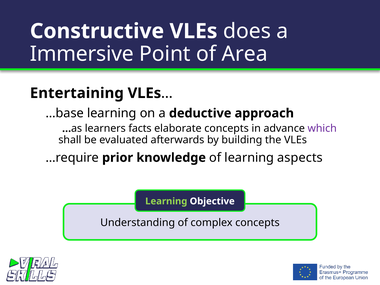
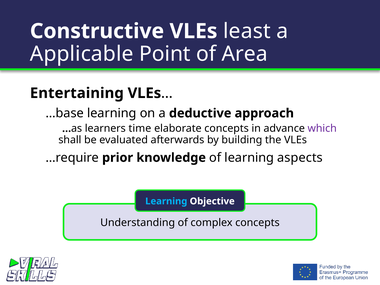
does: does -> least
Immersive: Immersive -> Applicable
facts: facts -> time
Learning at (166, 201) colour: light green -> light blue
